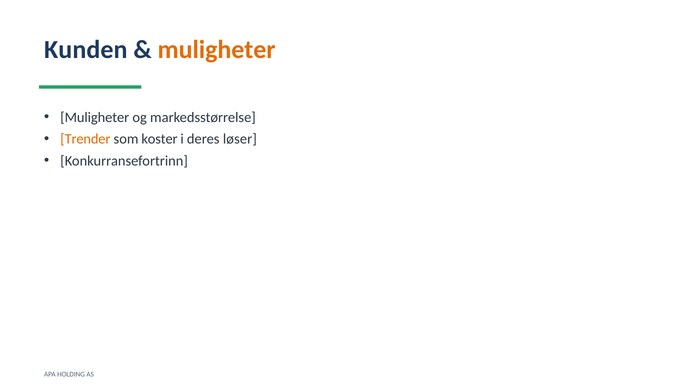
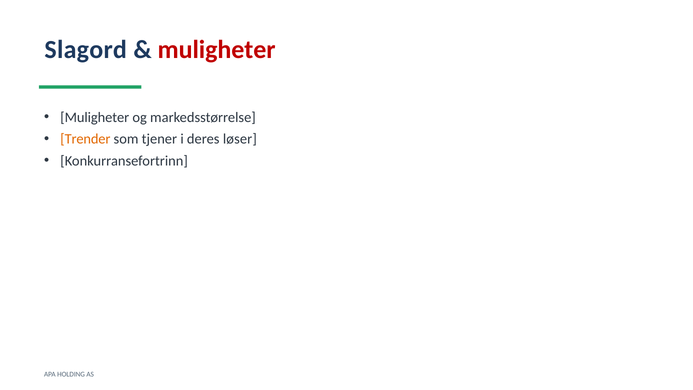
Kunden: Kunden -> Slagord
muligheter at (217, 49) colour: orange -> red
koster: koster -> tjener
